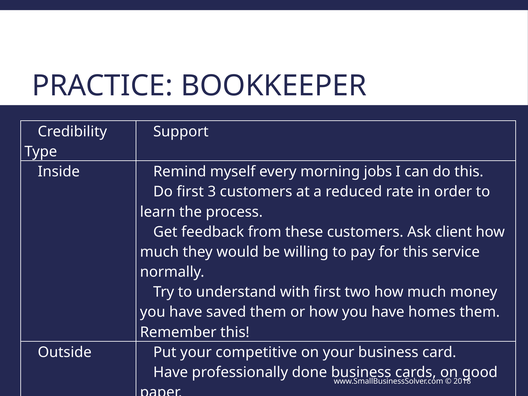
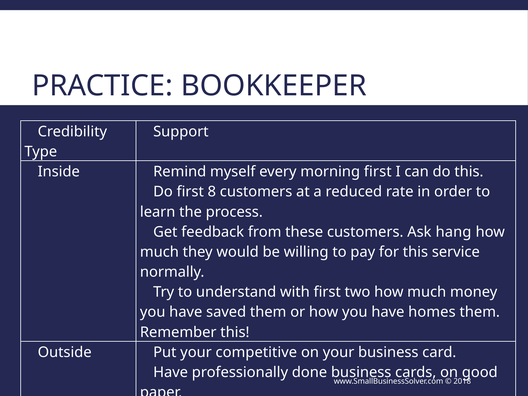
morning jobs: jobs -> first
3: 3 -> 8
Ask client: client -> hang
